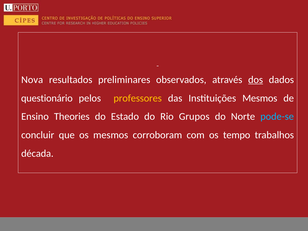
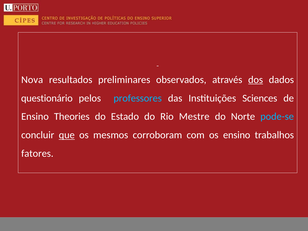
professores colour: yellow -> light blue
Instituições Mesmos: Mesmos -> Sciences
Grupos: Grupos -> Mestre
que underline: none -> present
os tempo: tempo -> ensino
década: década -> fatores
